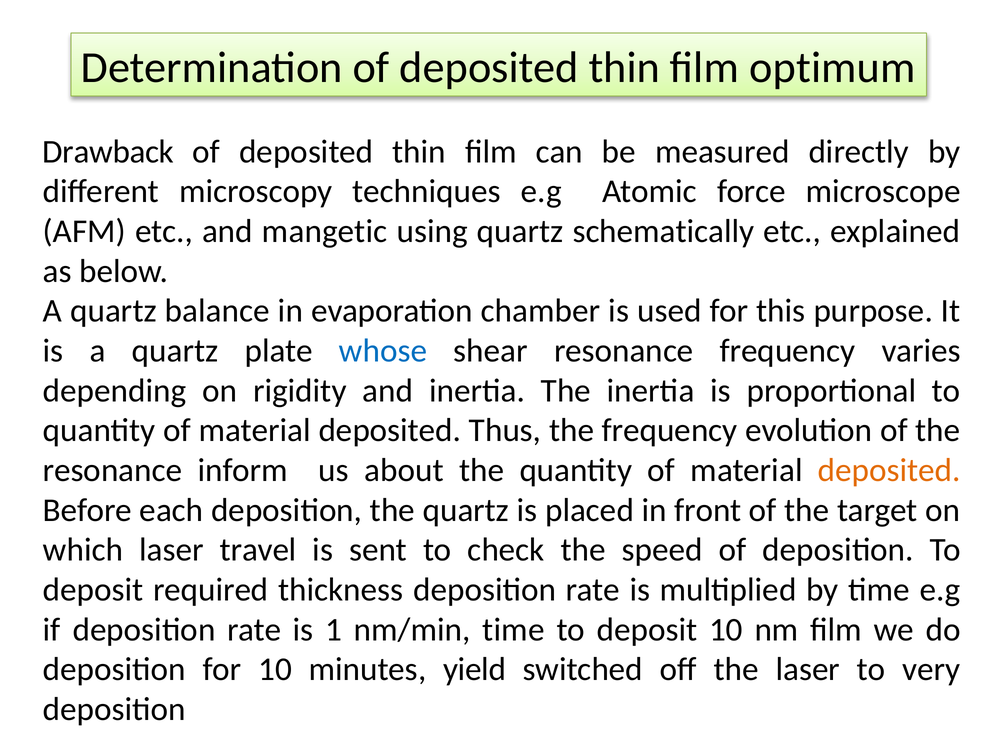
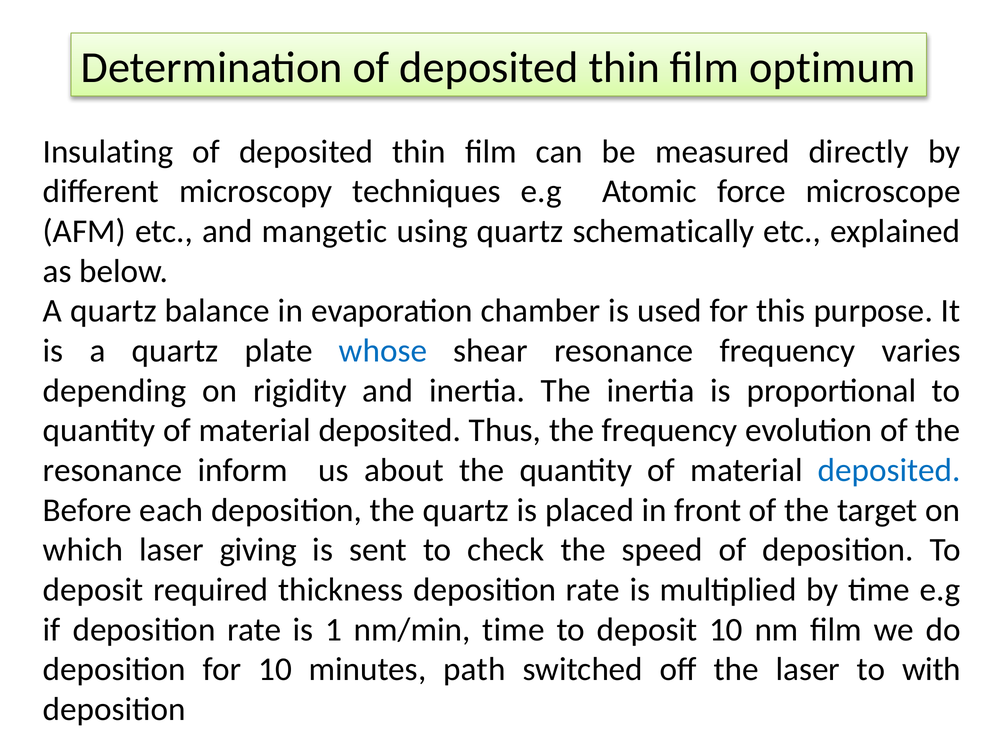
Drawback: Drawback -> Insulating
deposited at (889, 470) colour: orange -> blue
travel: travel -> giving
yield: yield -> path
very: very -> with
